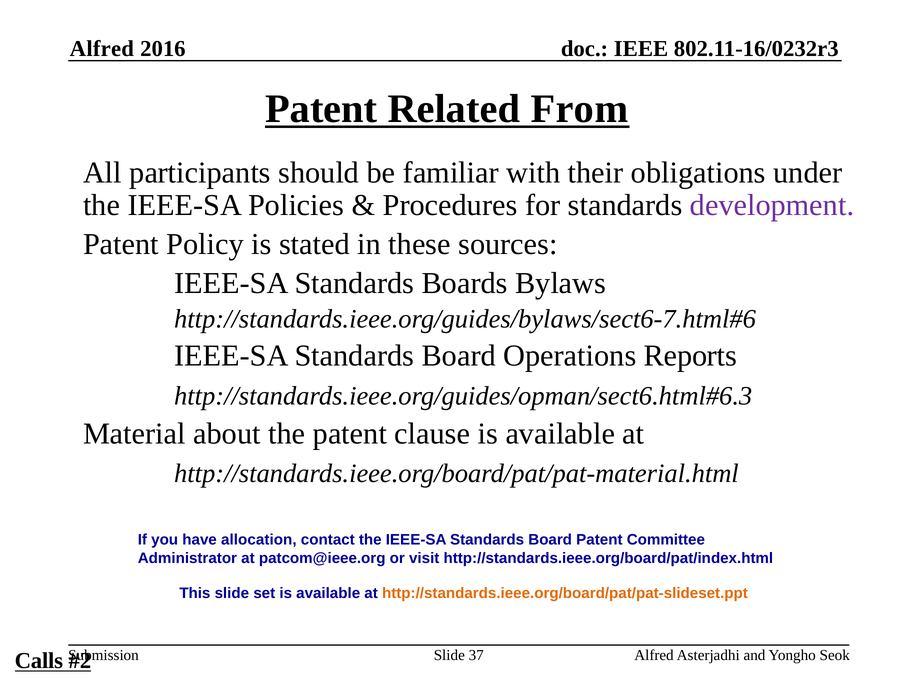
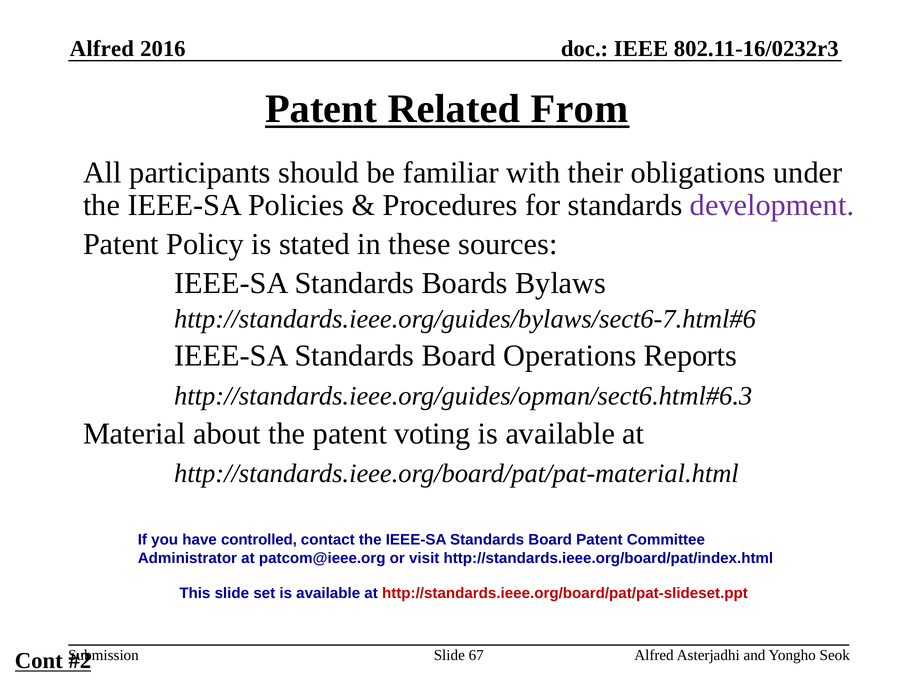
clause: clause -> voting
allocation: allocation -> controlled
http://standards.ieee.org/board/pat/pat-slideset.ppt colour: orange -> red
37: 37 -> 67
Calls: Calls -> Cont
